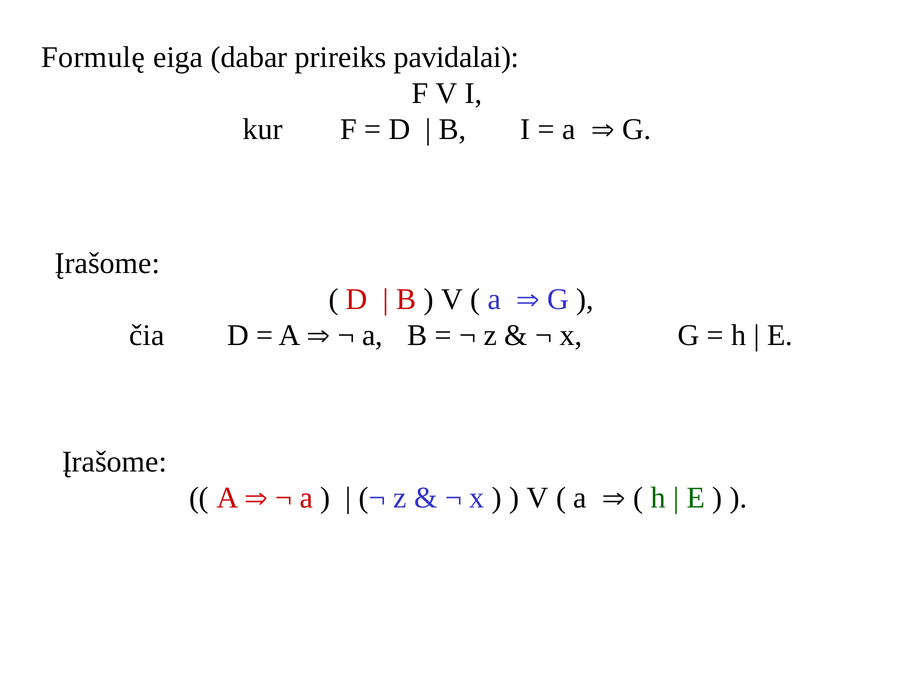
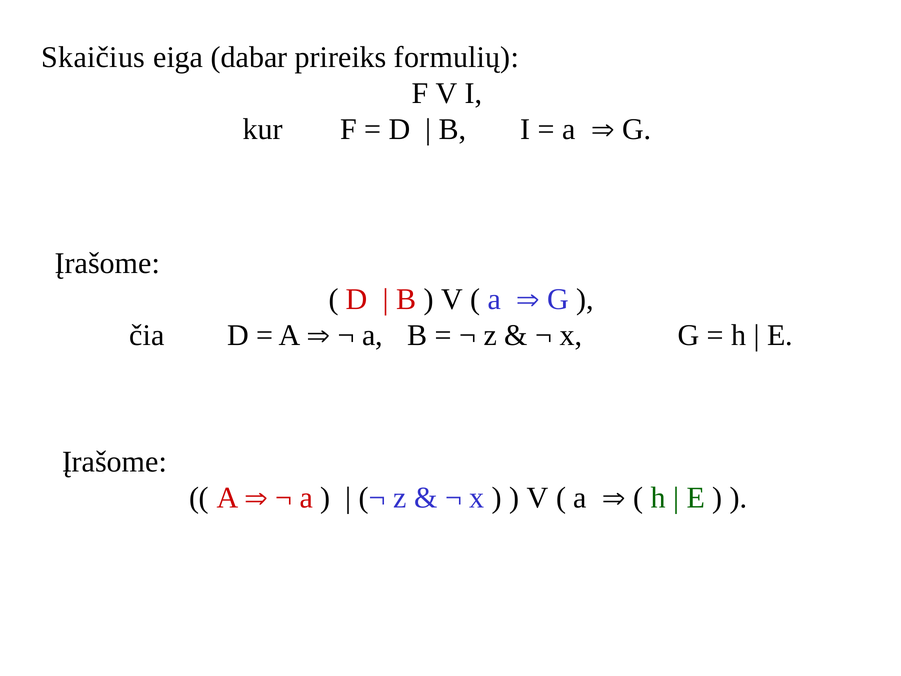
Formulę: Formulę -> Skaičius
pavidalai: pavidalai -> formulių
